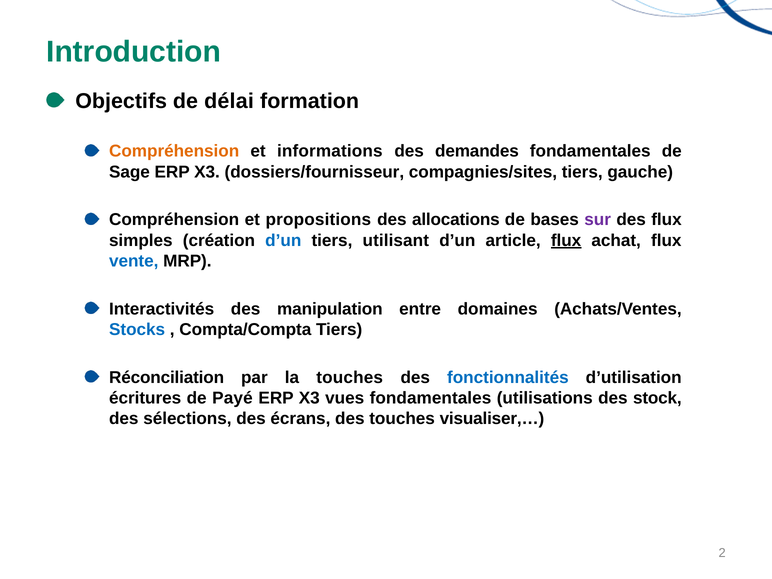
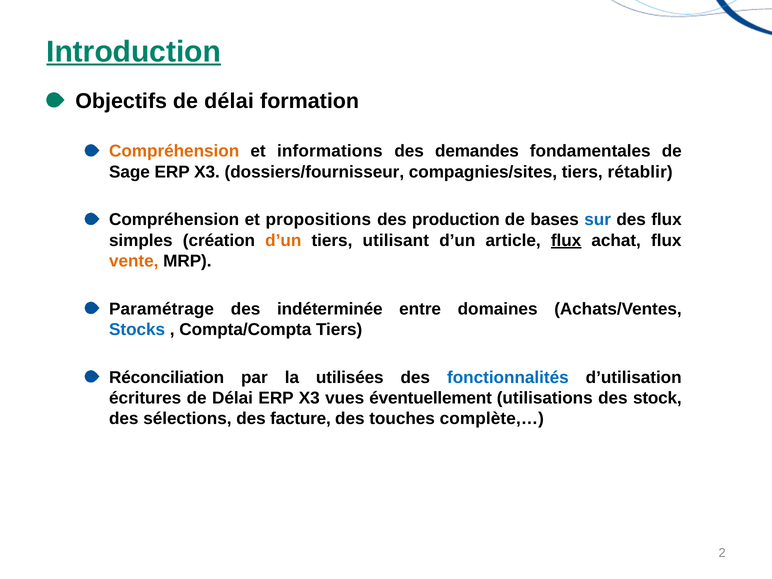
Introduction underline: none -> present
gauche: gauche -> rétablir
allocations: allocations -> production
sur colour: purple -> blue
d’un at (283, 240) colour: blue -> orange
vente colour: blue -> orange
Interactivités: Interactivités -> Paramétrage
manipulation: manipulation -> indéterminée
la touches: touches -> utilisées
Payé at (232, 398): Payé -> Délai
vues fondamentales: fondamentales -> éventuellement
écrans: écrans -> facture
visualiser,…: visualiser,… -> complète,…
